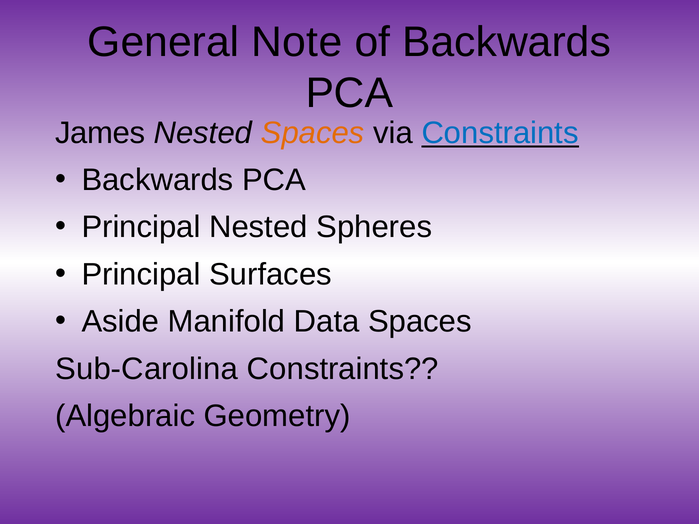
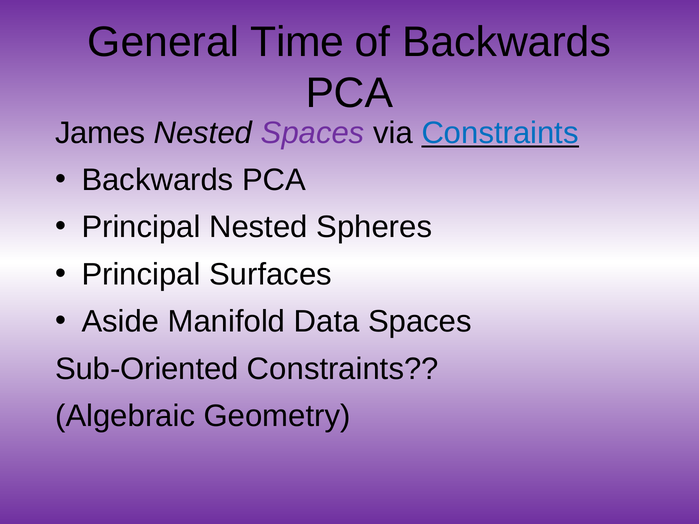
Note: Note -> Time
Spaces at (313, 133) colour: orange -> purple
Sub-Carolina: Sub-Carolina -> Sub-Oriented
